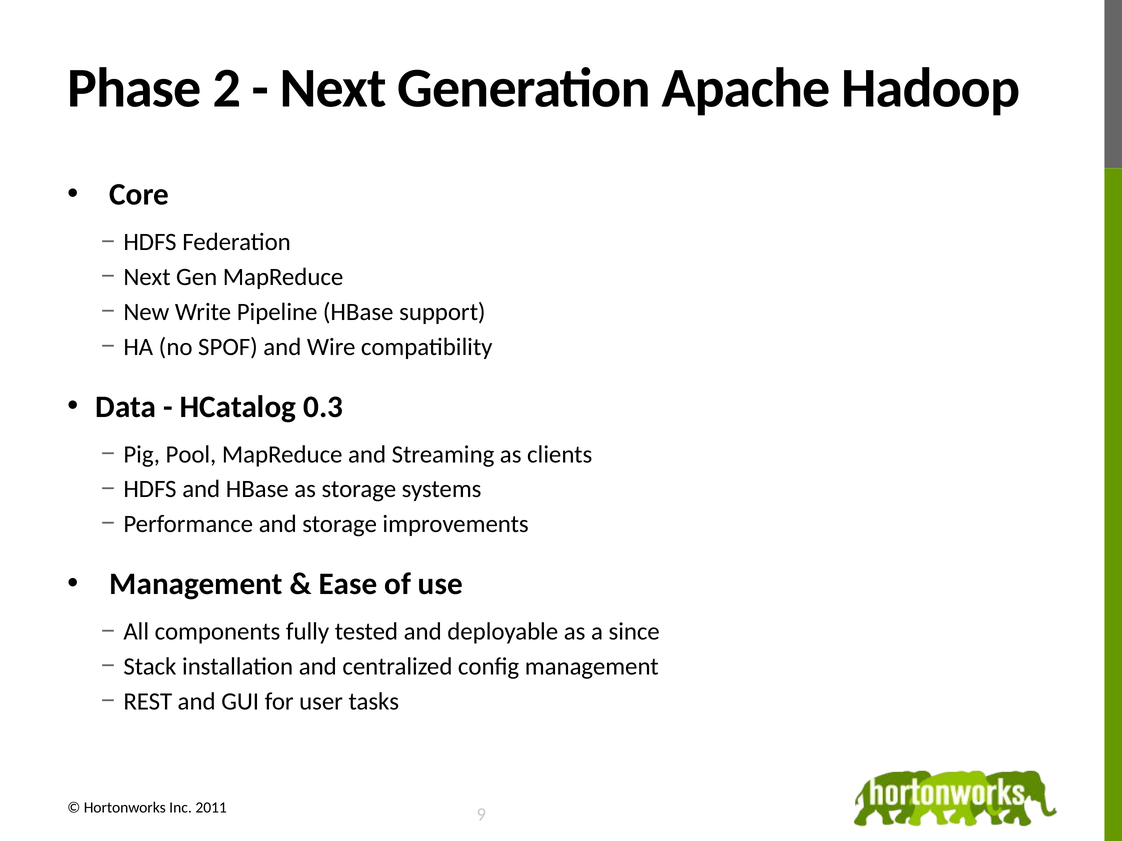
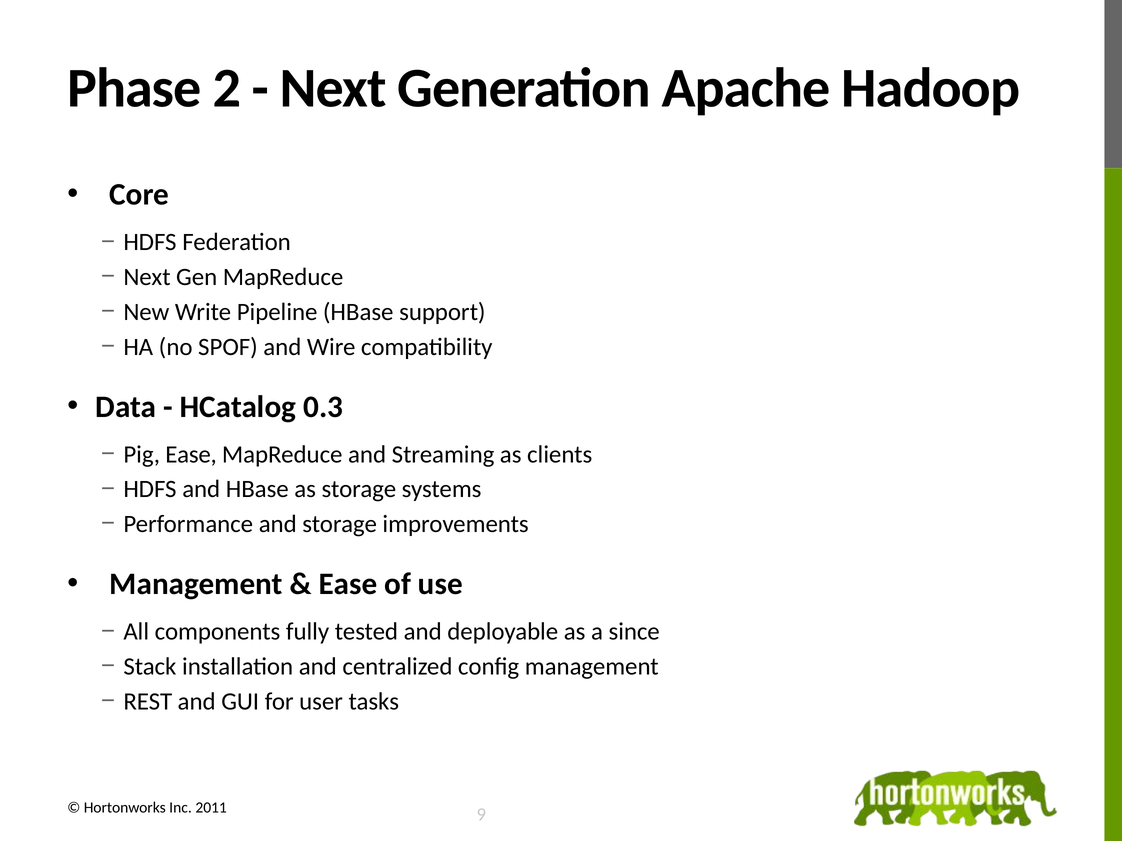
Pig Pool: Pool -> Ease
